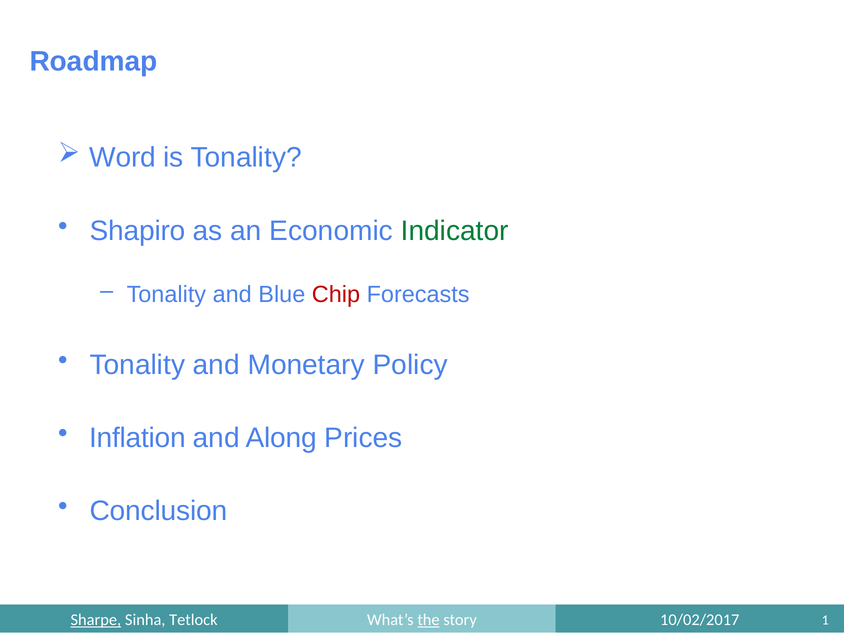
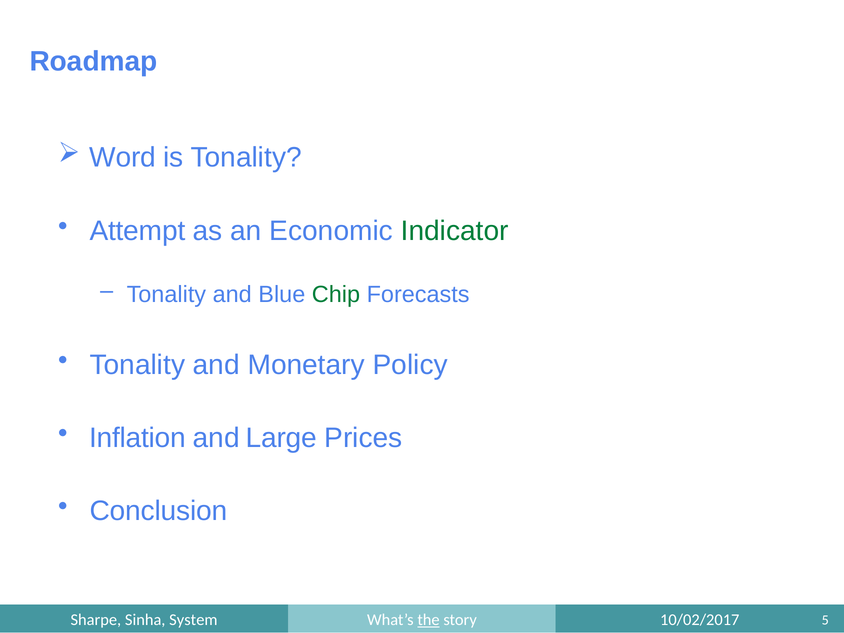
Shapiro: Shapiro -> Attempt
Chip colour: red -> green
Along: Along -> Large
Sharpe underline: present -> none
Tetlock: Tetlock -> System
1: 1 -> 5
